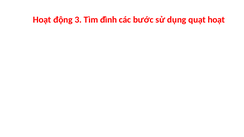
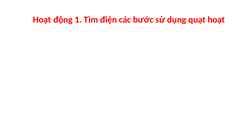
3: 3 -> 1
đình: đình -> điện
